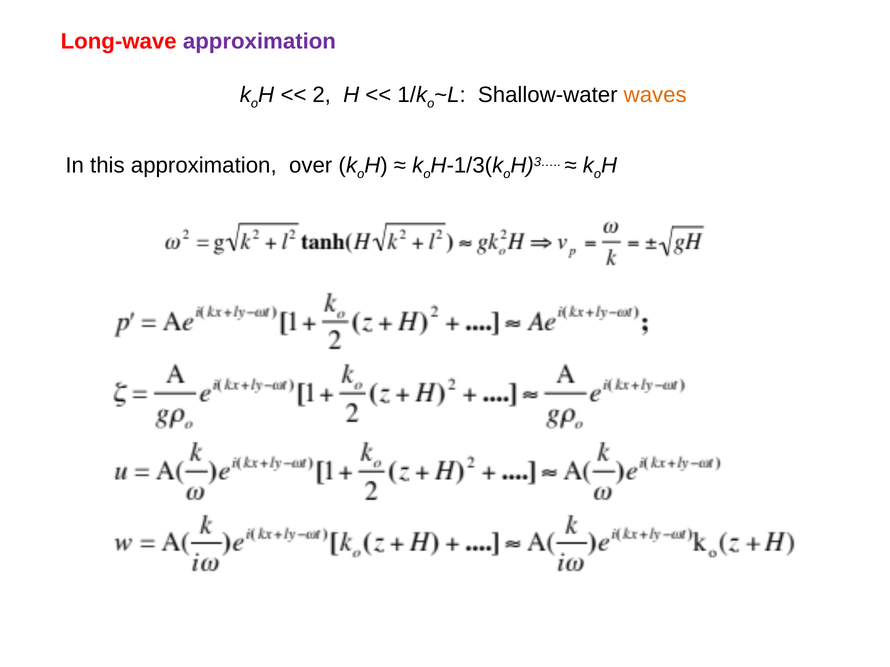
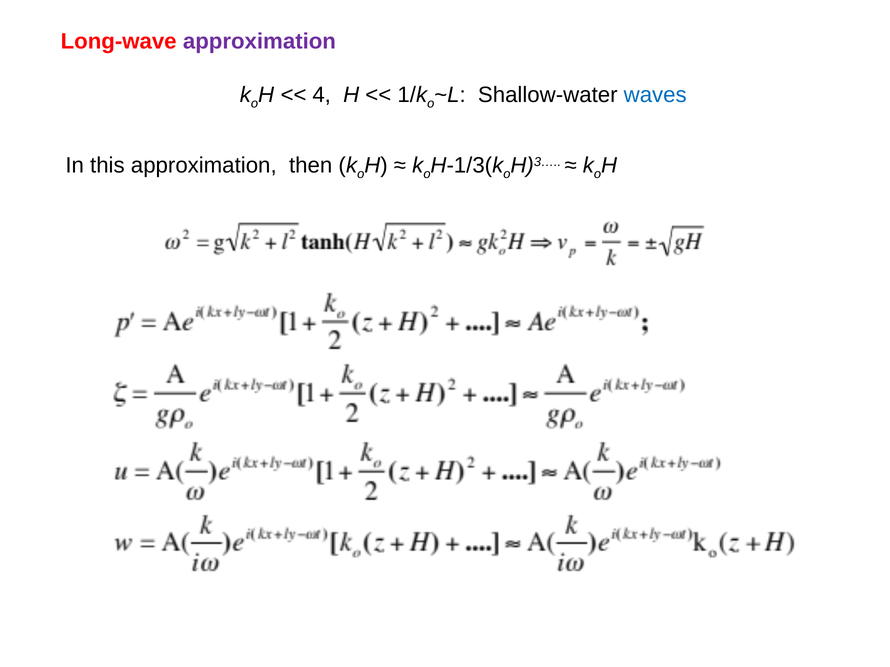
2: 2 -> 4
waves colour: orange -> blue
over: over -> then
